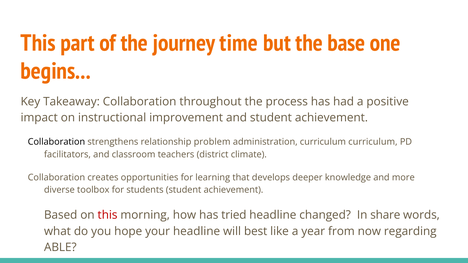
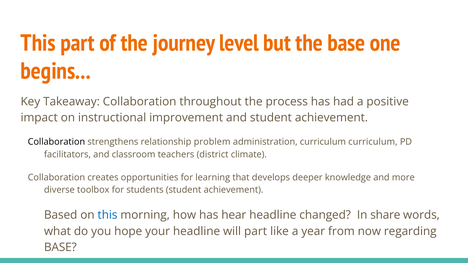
time: time -> level
this at (108, 215) colour: red -> blue
tried: tried -> hear
will best: best -> part
ABLE at (60, 248): ABLE -> BASE
